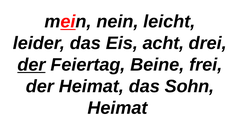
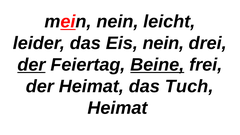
Eis acht: acht -> nein
Beine underline: none -> present
Sohn: Sohn -> Tuch
